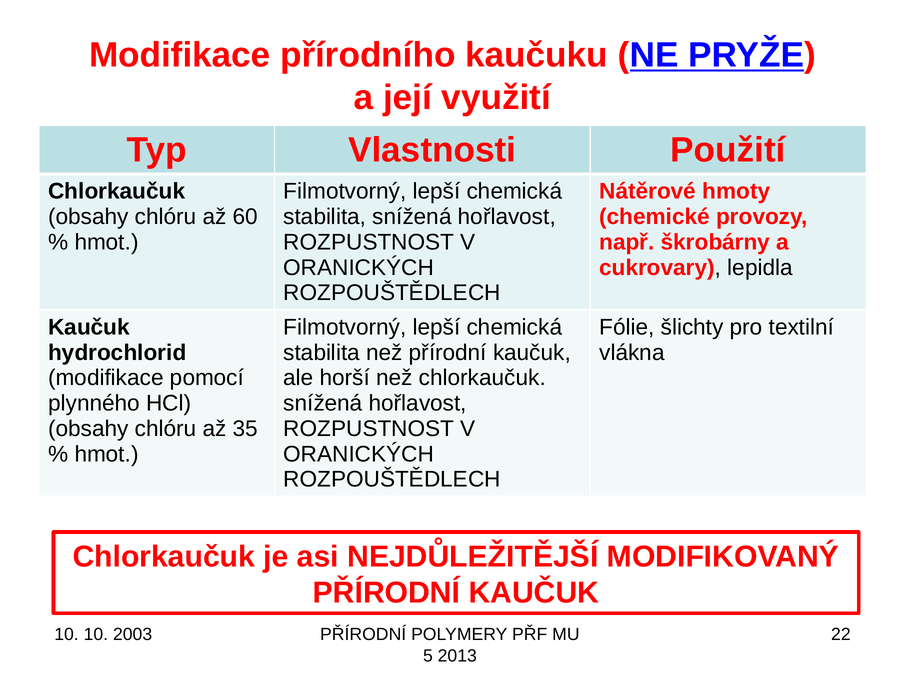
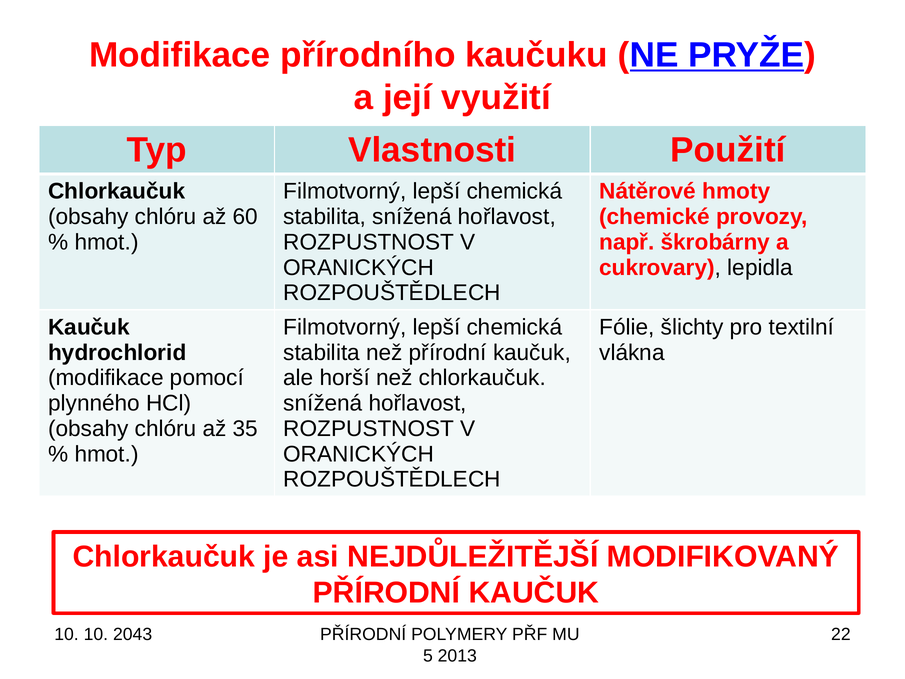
2003: 2003 -> 2043
